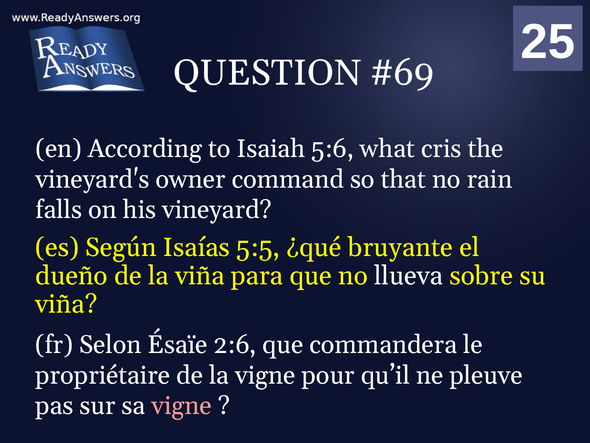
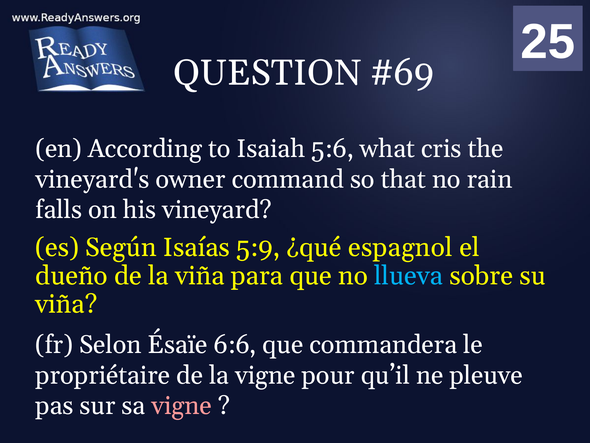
5:5: 5:5 -> 5:9
bruyante: bruyante -> espagnol
llueva colour: white -> light blue
2:6: 2:6 -> 6:6
